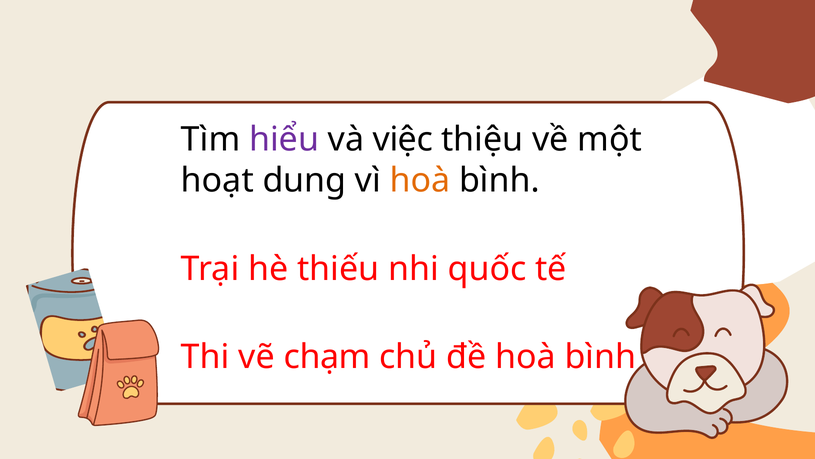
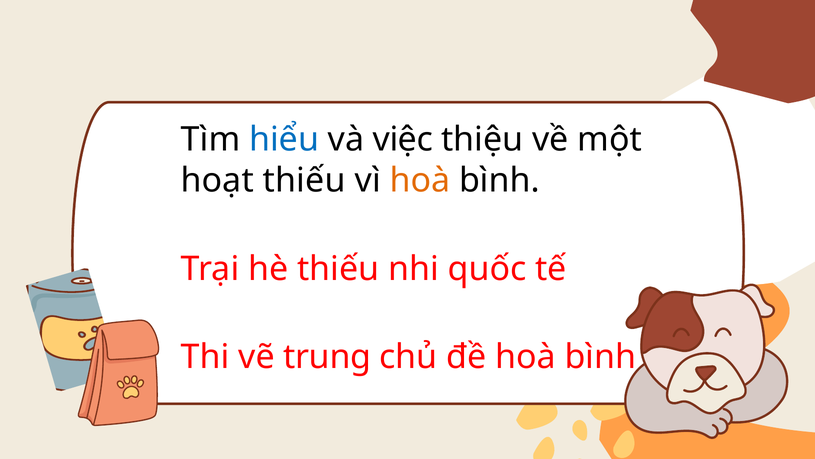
hiểu colour: purple -> blue
hoạt dung: dung -> thiếu
chạm: chạm -> trung
